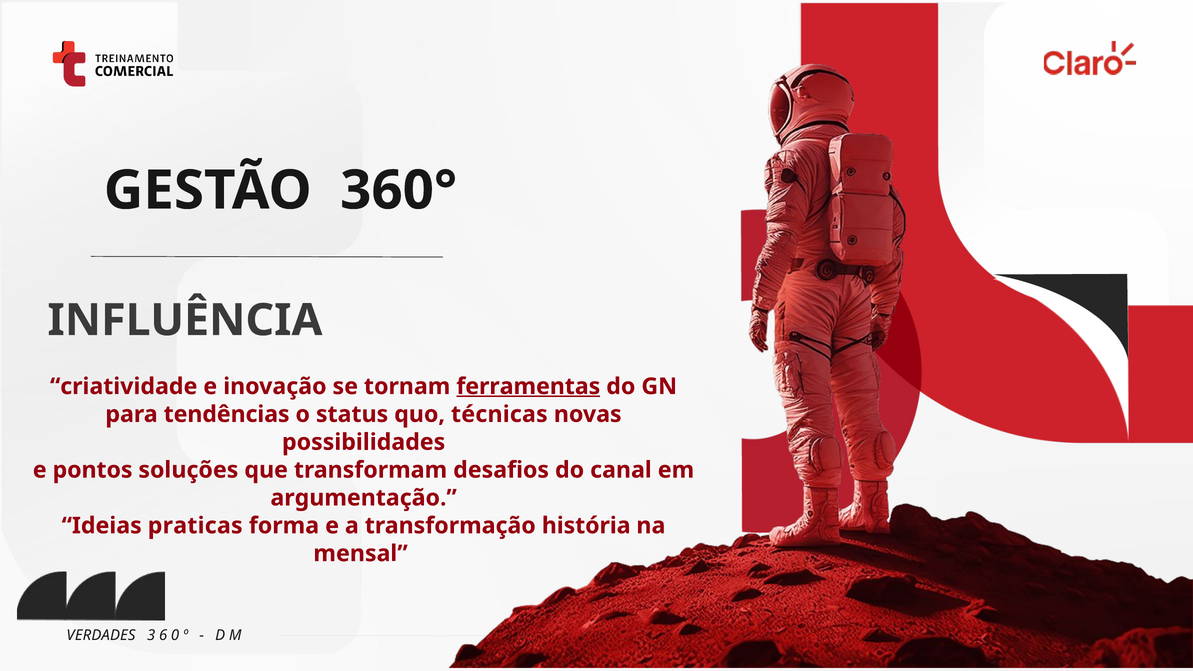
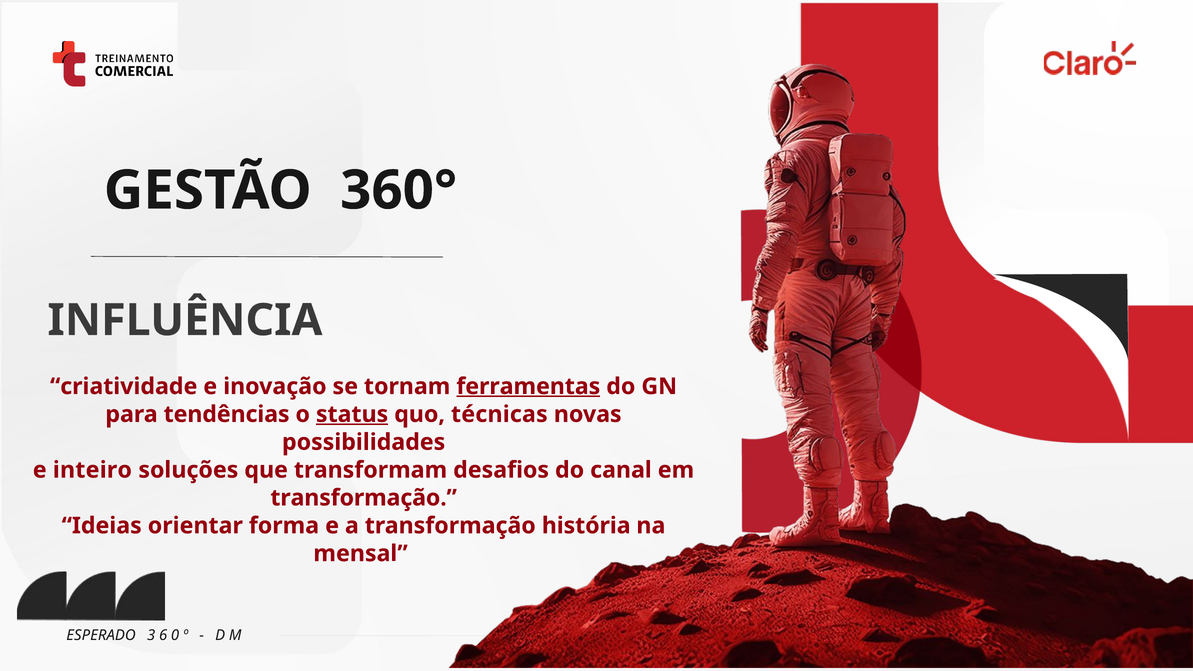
status underline: none -> present
pontos: pontos -> inteiro
argumentação at (364, 498): argumentação -> transformação
praticas: praticas -> orientar
VERDADES: VERDADES -> ESPERADO
